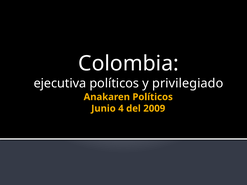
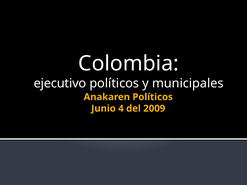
ejecutiva: ejecutiva -> ejecutivo
privilegiado: privilegiado -> municipales
